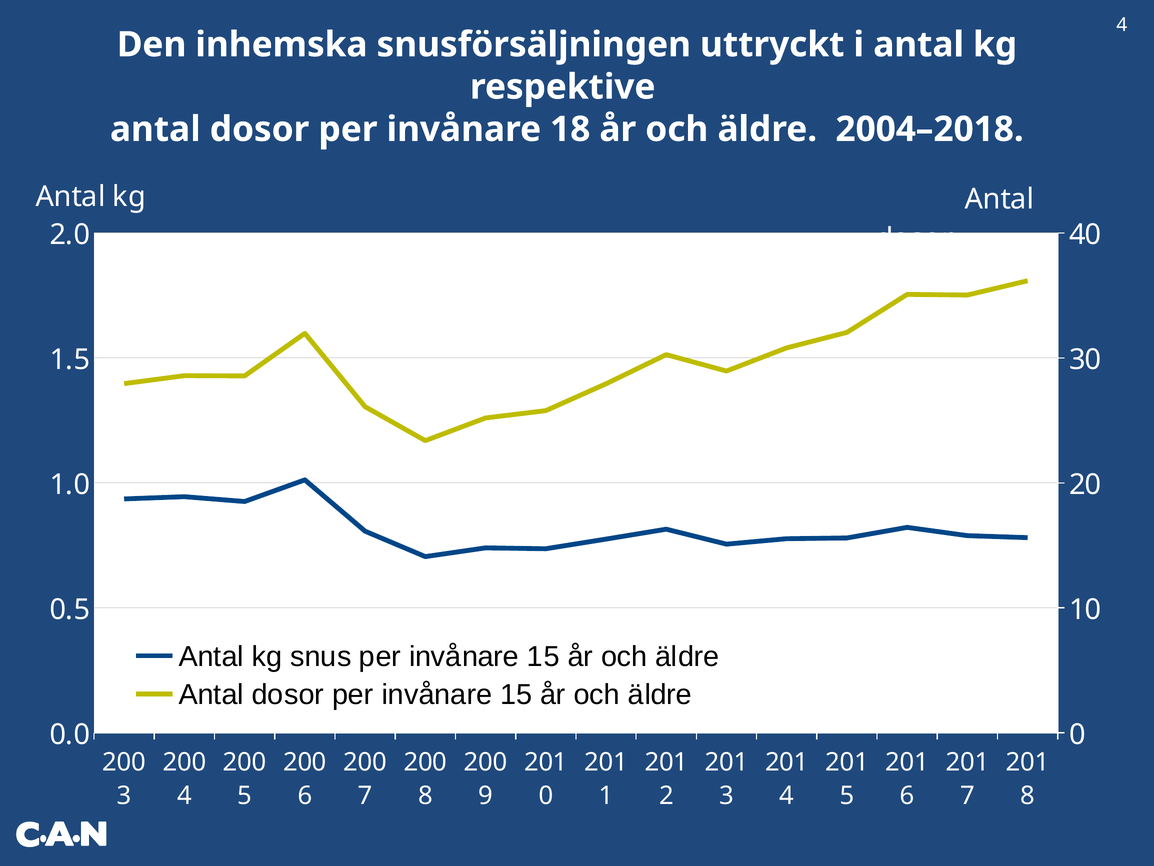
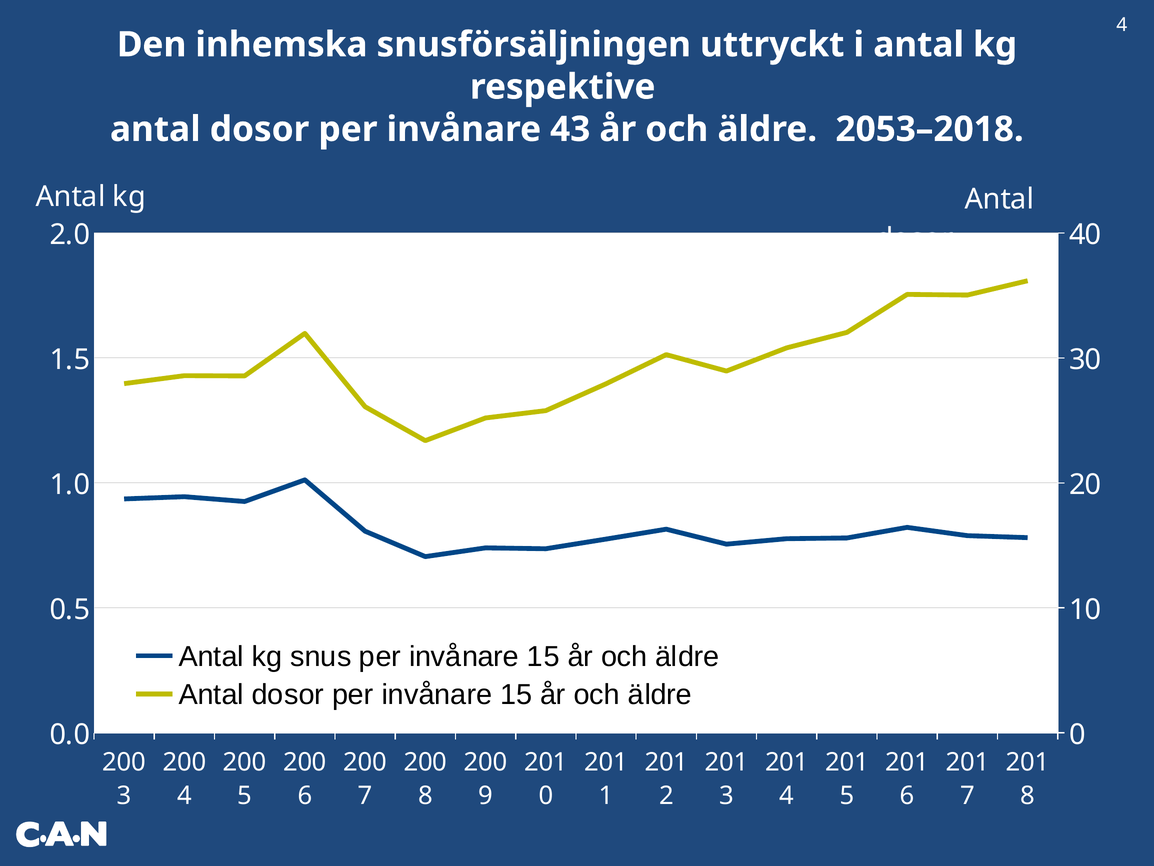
18: 18 -> 43
2004–2018: 2004–2018 -> 2053–2018
